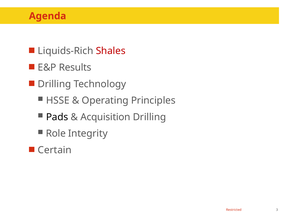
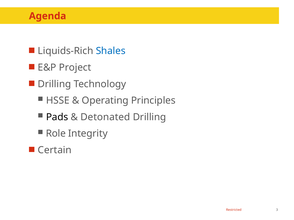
Shales colour: red -> blue
Results: Results -> Project
Acquisition: Acquisition -> Detonated
